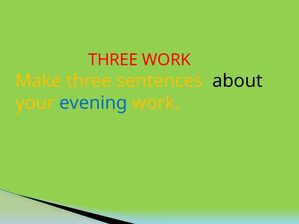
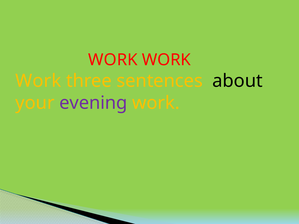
THREE at (113, 60): THREE -> WORK
Make at (38, 81): Make -> Work
evening colour: blue -> purple
